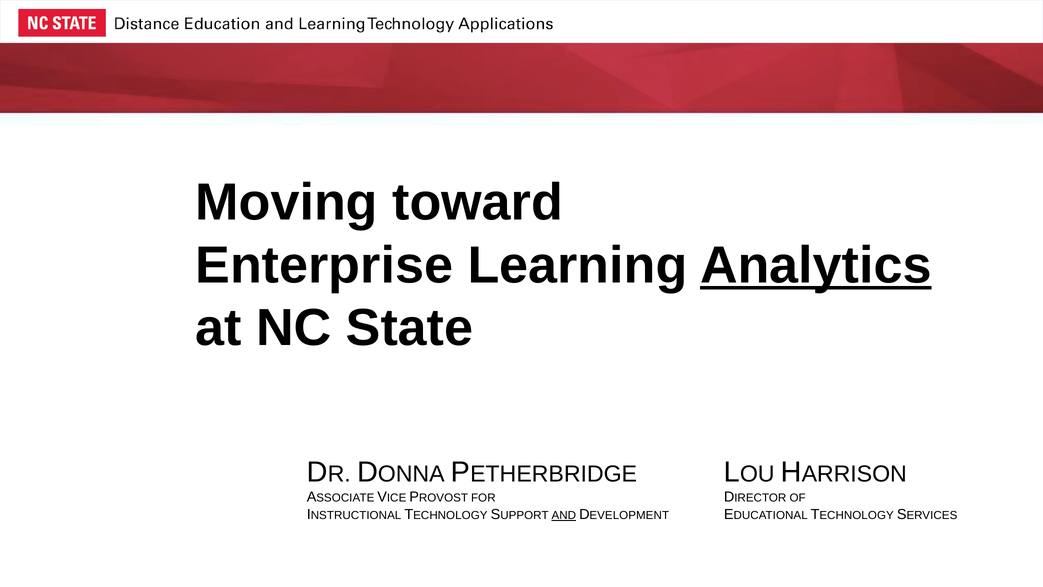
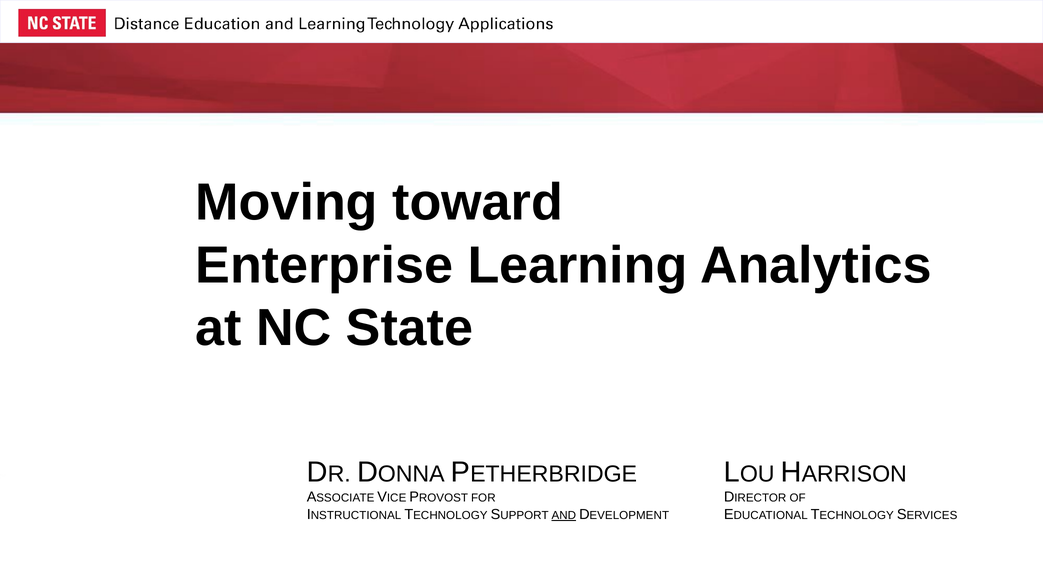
Analytics underline: present -> none
